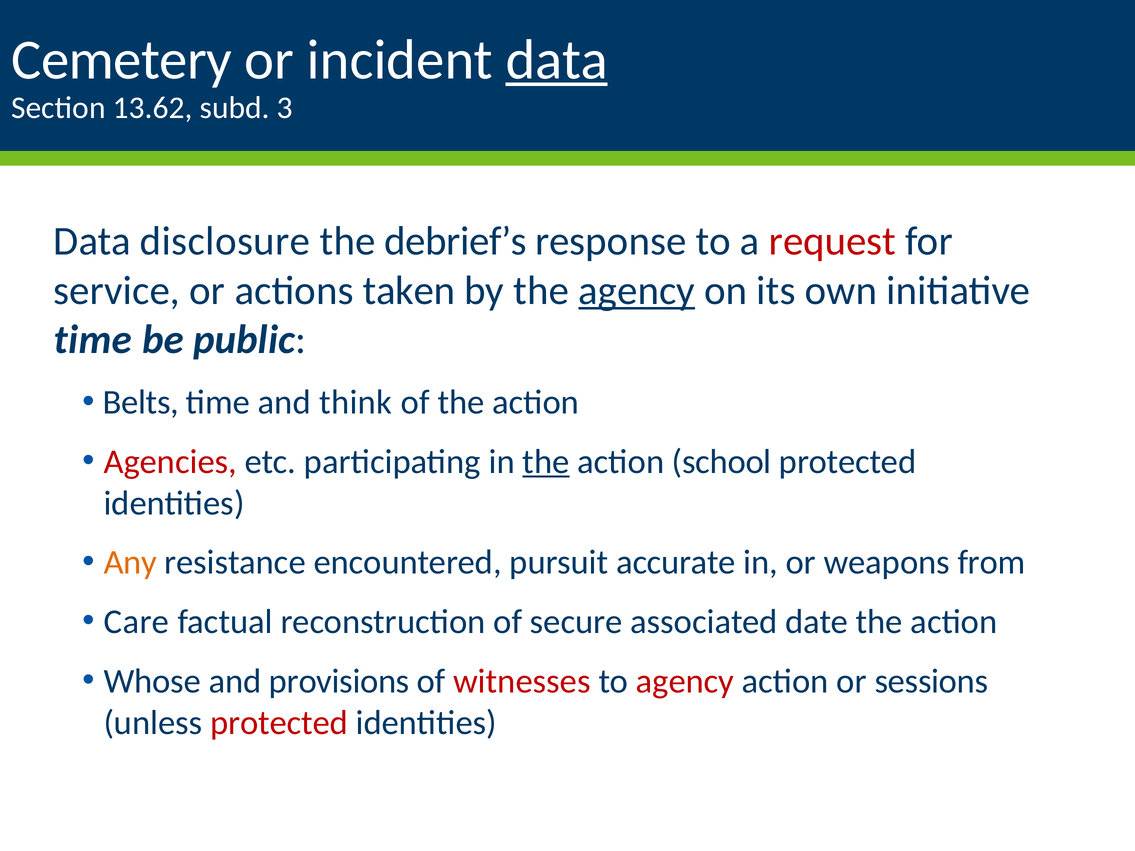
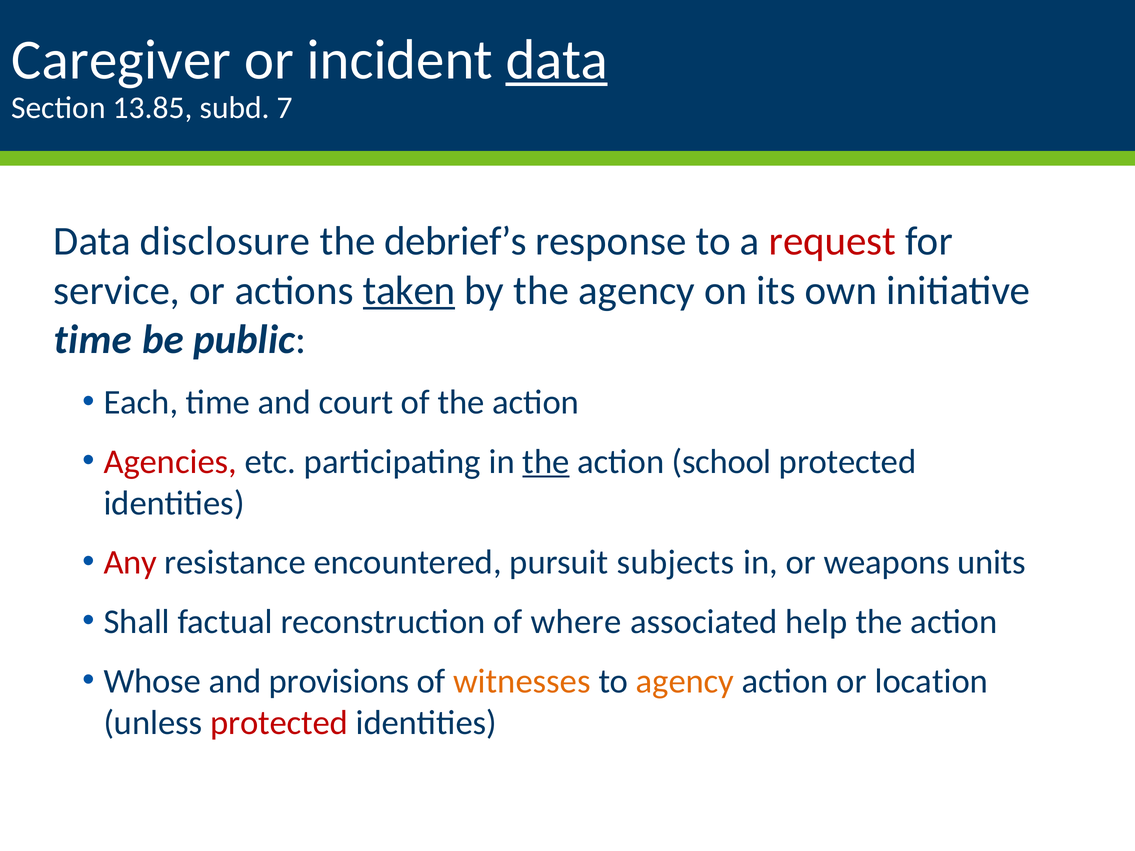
Cemetery: Cemetery -> Caregiver
13.62: 13.62 -> 13.85
3: 3 -> 7
taken underline: none -> present
agency at (637, 291) underline: present -> none
Belts: Belts -> Each
think: think -> court
Any colour: orange -> red
accurate: accurate -> subjects
from: from -> units
Care: Care -> Shall
secure: secure -> where
date: date -> help
witnesses colour: red -> orange
agency at (685, 681) colour: red -> orange
sessions: sessions -> location
